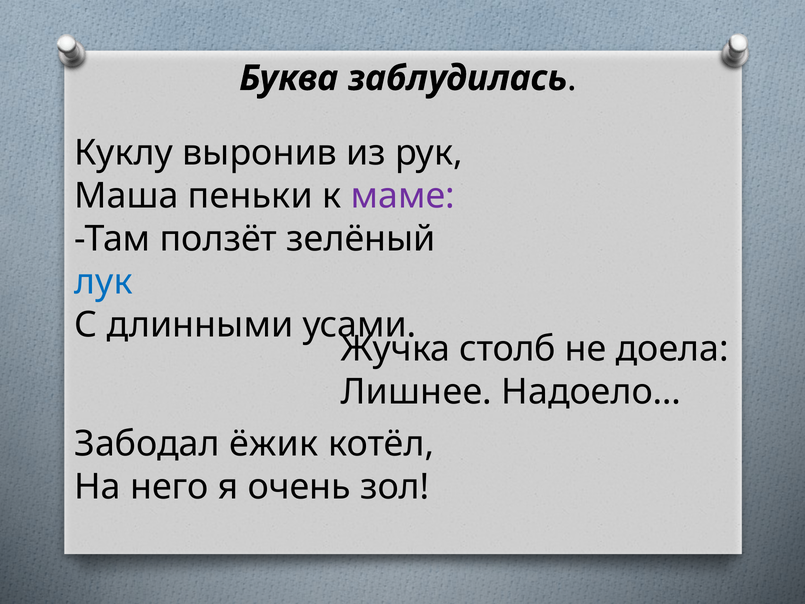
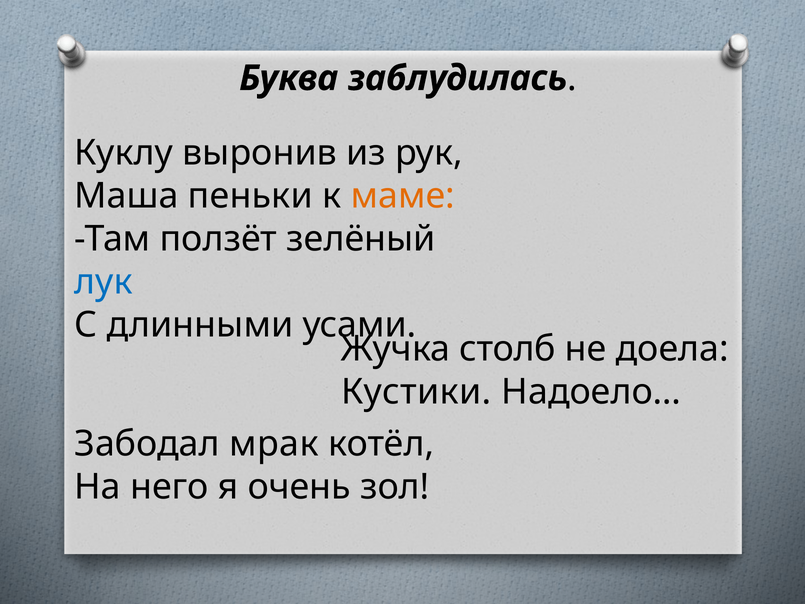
маме colour: purple -> orange
Лишнее: Лишнее -> Кустики
ёжик: ёжик -> мрак
